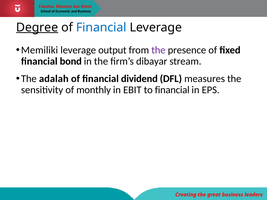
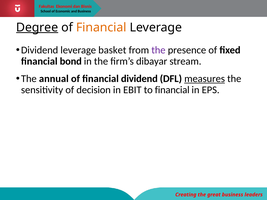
Financial at (101, 27) colour: blue -> orange
Memiliki at (40, 50): Memiliki -> Dividend
output: output -> basket
adalah: adalah -> annual
measures underline: none -> present
monthly: monthly -> decision
